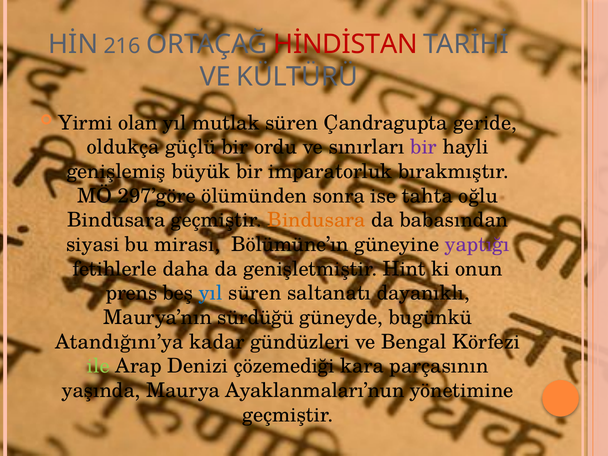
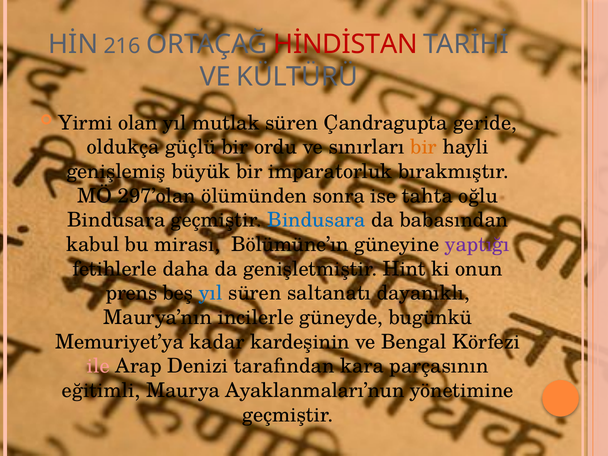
bir at (424, 147) colour: purple -> orange
297’göre: 297’göre -> 297’olan
Bindusara at (317, 220) colour: orange -> blue
siyasi: siyasi -> kabul
sürdüğü: sürdüğü -> incilerle
Atandığını’ya: Atandığını’ya -> Memuriyet’ya
gündüzleri: gündüzleri -> kardeşinin
ile colour: light green -> pink
çözemediği: çözemediği -> tarafından
yaşında: yaşında -> eğitimli
